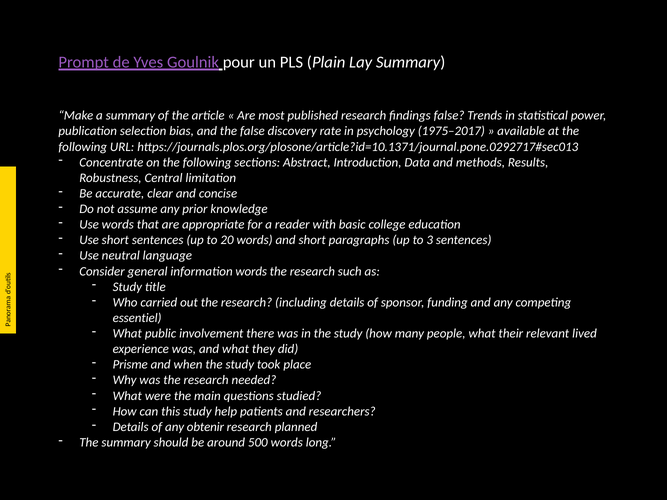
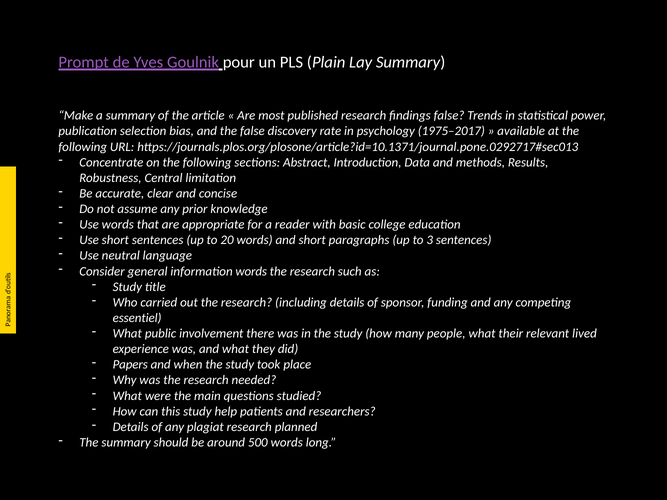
Prisme: Prisme -> Papers
obtenir: obtenir -> plagiat
